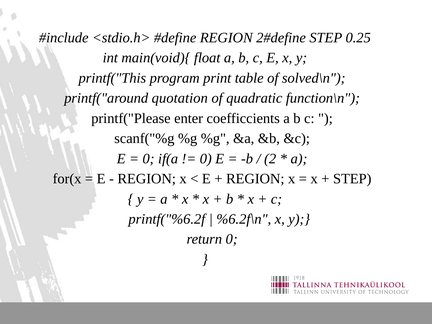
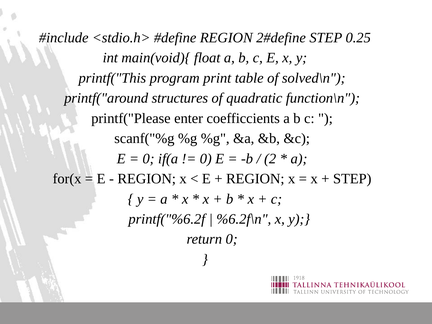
quotation: quotation -> structures
